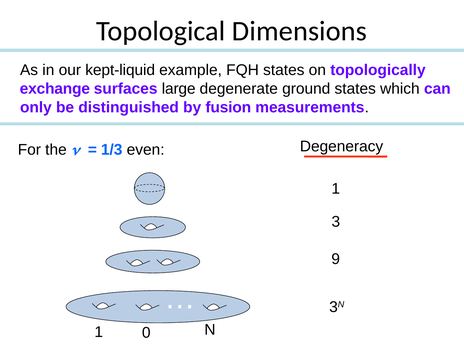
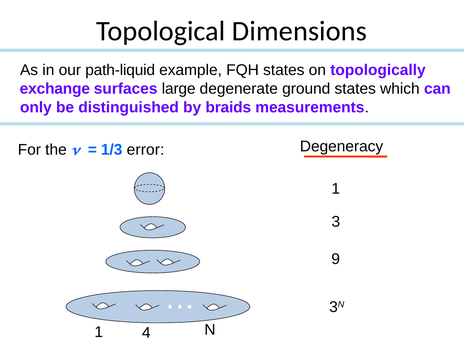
kept-liquid: kept-liquid -> path-liquid
fusion: fusion -> braids
even: even -> error
0: 0 -> 4
